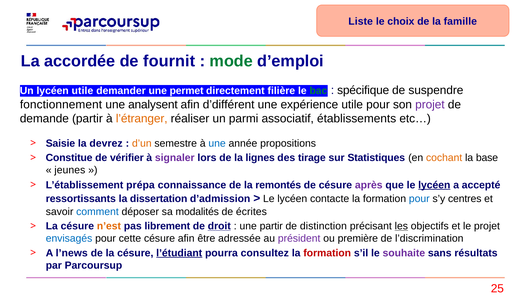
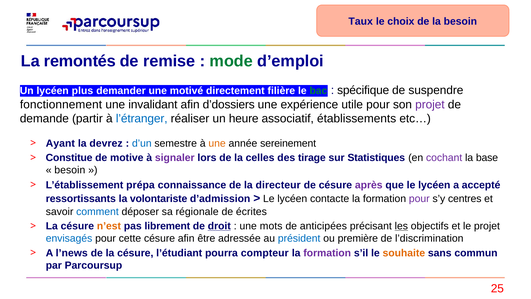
Liste: Liste -> Taux
la famille: famille -> besoin
accordée: accordée -> remontés
fournit: fournit -> remise
lycéen utile: utile -> plus
permet: permet -> motivé
analysent: analysent -> invalidant
d’différent: d’différent -> d’dossiers
l’étranger colour: orange -> blue
parmi: parmi -> heure
Saisie: Saisie -> Ayant
d’un colour: orange -> blue
une at (217, 143) colour: blue -> orange
propositions: propositions -> sereinement
vérifier: vérifier -> motive
lignes: lignes -> celles
cochant colour: orange -> purple
jeunes at (70, 170): jeunes -> besoin
remontés: remontés -> directeur
lycéen at (434, 185) underline: present -> none
dissertation: dissertation -> volontariste
pour at (419, 199) colour: blue -> purple
modalités: modalités -> régionale
une partir: partir -> mots
distinction: distinction -> anticipées
président colour: purple -> blue
l’étudiant underline: present -> none
consultez: consultez -> compteur
formation at (327, 253) colour: red -> purple
souhaite colour: purple -> orange
résultats: résultats -> commun
